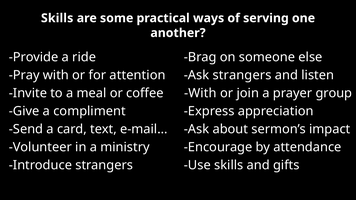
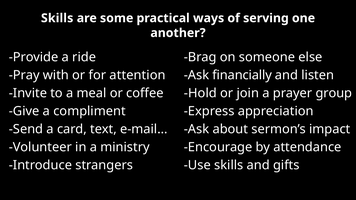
Ask strangers: strangers -> financially
With at (200, 93): With -> Hold
